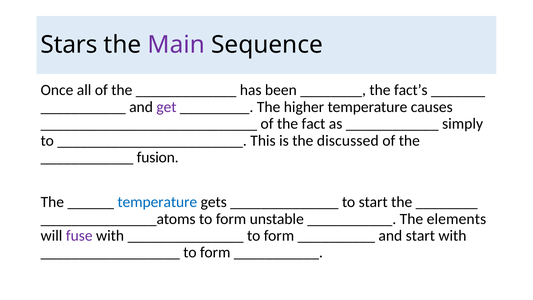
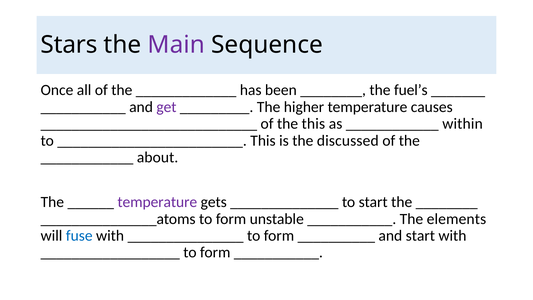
fact’s: fact’s -> fuel’s
the fact: fact -> this
simply: simply -> within
fusion: fusion -> about
temperature at (157, 202) colour: blue -> purple
fuse colour: purple -> blue
